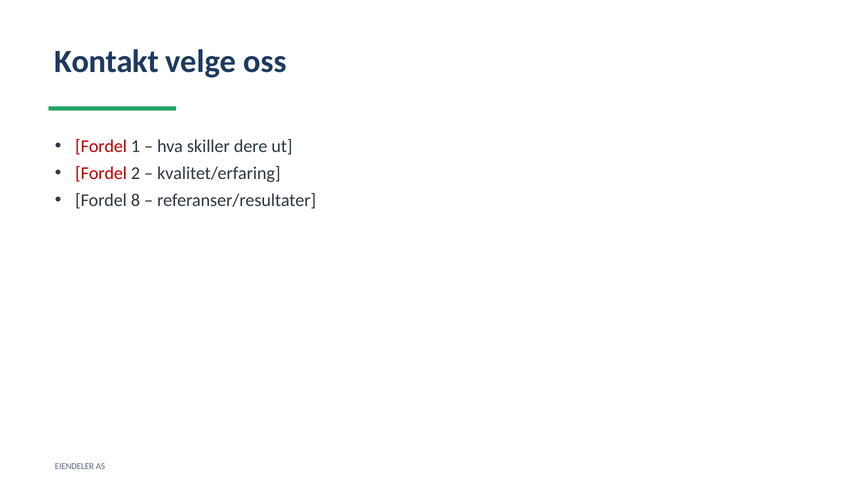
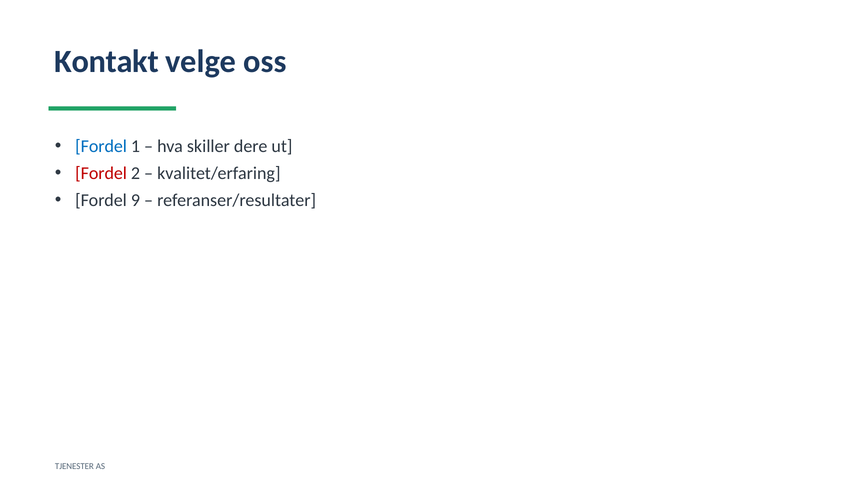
Fordel at (101, 146) colour: red -> blue
8: 8 -> 9
EIENDELER: EIENDELER -> TJENESTER
